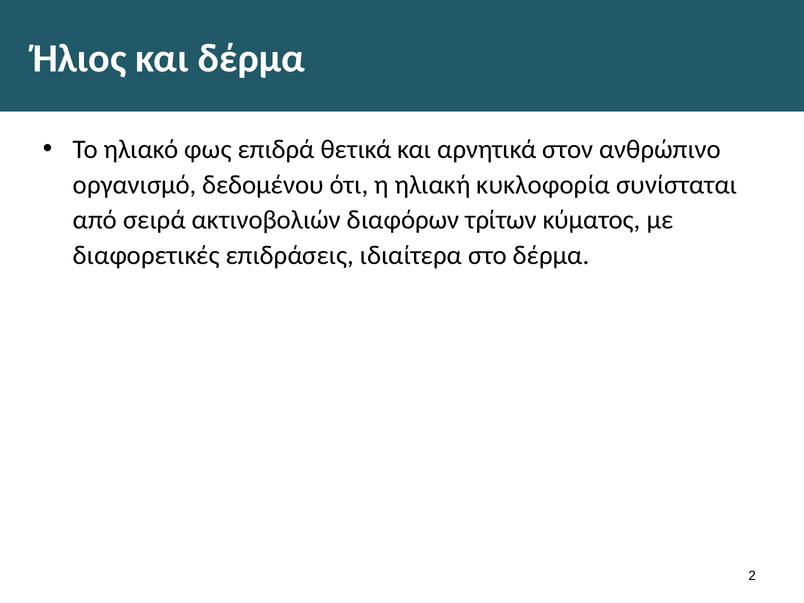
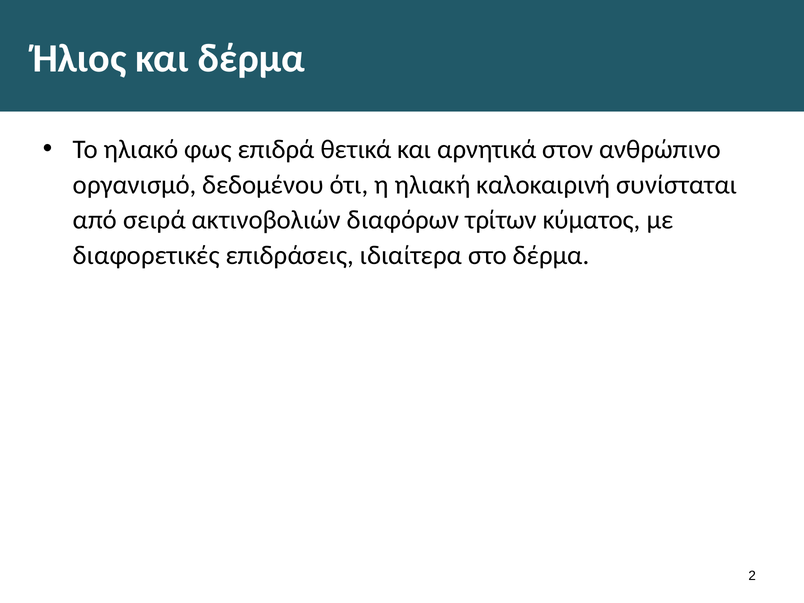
κυκλοφορία: κυκλοφορία -> καλοκαιρινή
